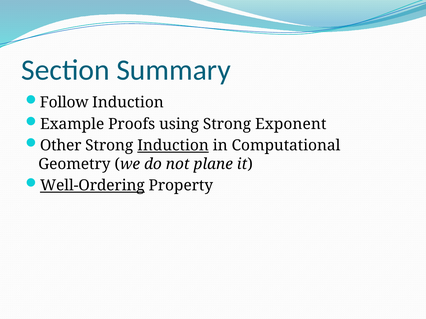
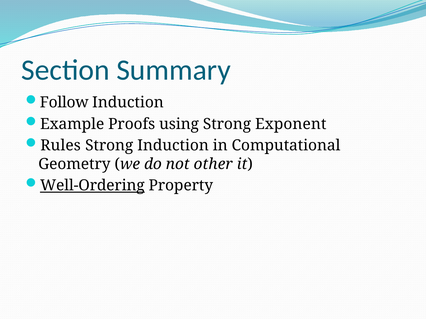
Other: Other -> Rules
Induction at (173, 146) underline: present -> none
plane: plane -> other
